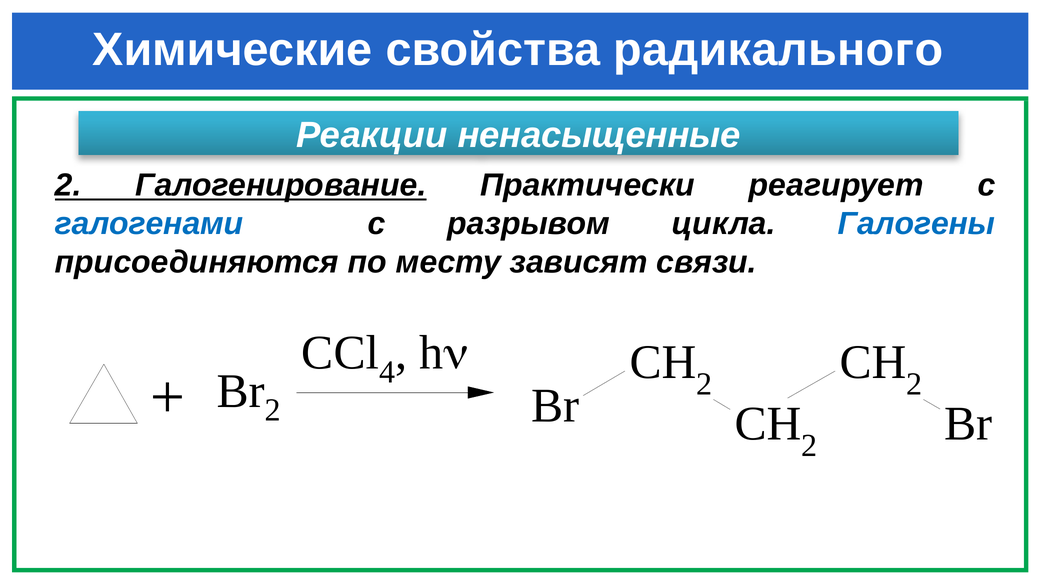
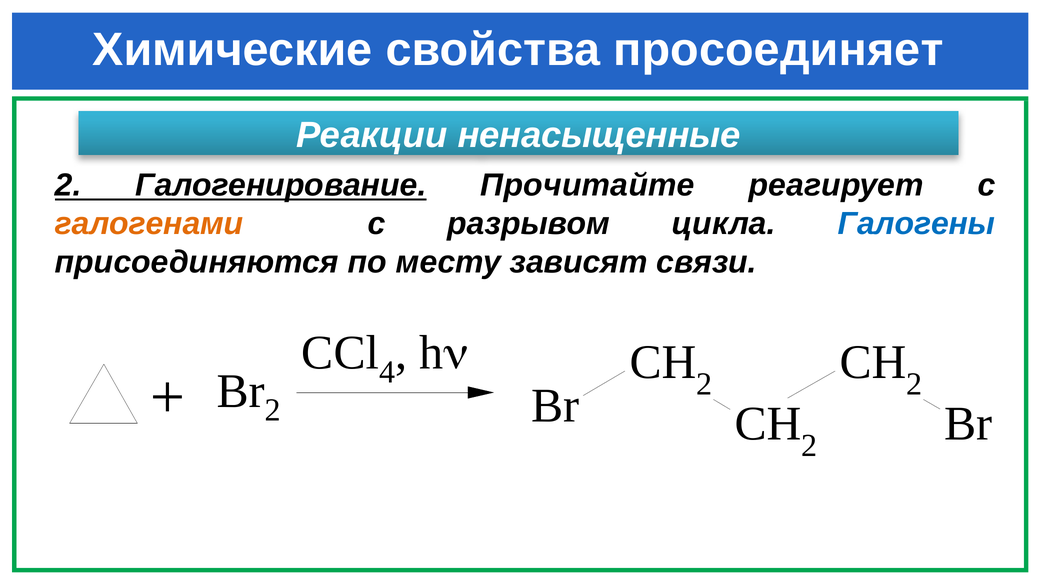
радикального: радикального -> просоединяет
Практически: Практически -> Прочитайте
галогенами colour: blue -> orange
